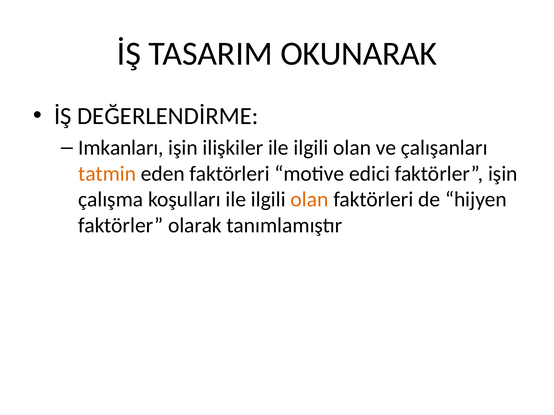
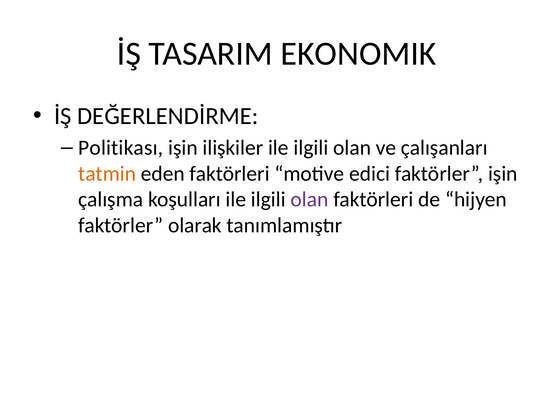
OKUNARAK: OKUNARAK -> EKONOMIK
Imkanları: Imkanları -> Politikası
olan at (310, 200) colour: orange -> purple
